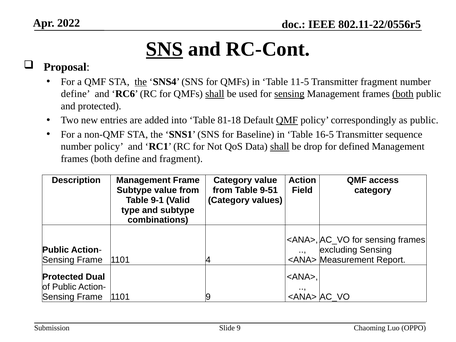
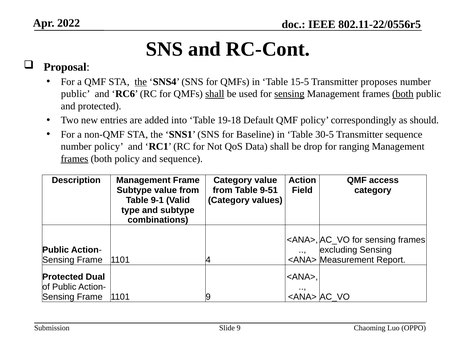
SNS at (165, 49) underline: present -> none
11-5: 11-5 -> 15-5
Transmitter fragment: fragment -> proposes
define at (76, 94): define -> public
81-18: 81-18 -> 19-18
QMF at (287, 120) underline: present -> none
as public: public -> should
16-5: 16-5 -> 30-5
shall at (280, 147) underline: present -> none
defined: defined -> ranging
frames at (75, 159) underline: none -> present
both define: define -> policy
and fragment: fragment -> sequence
